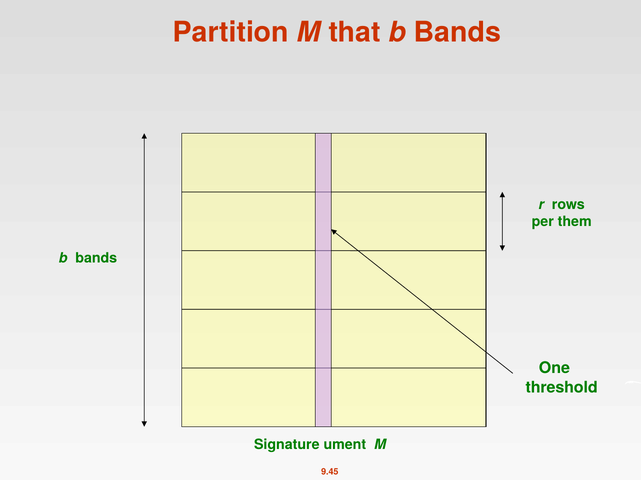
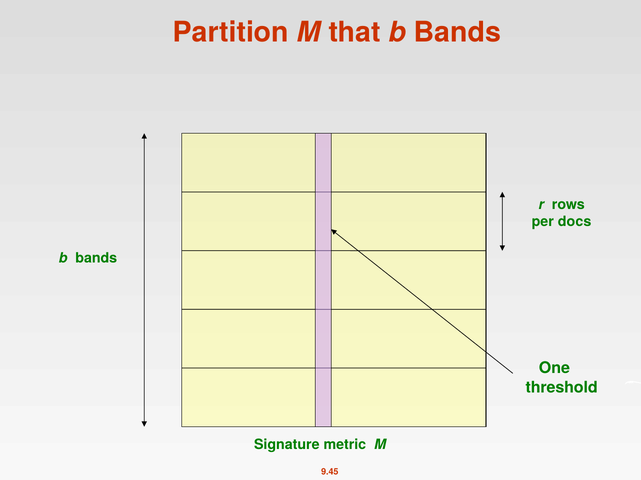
them: them -> docs
ument: ument -> metric
